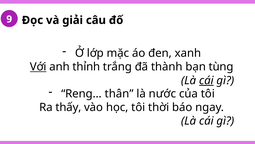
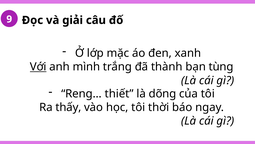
thỉnh: thỉnh -> mình
cái at (206, 80) underline: present -> none
thân: thân -> thiết
nước: nước -> dõng
